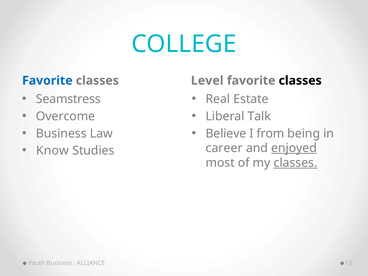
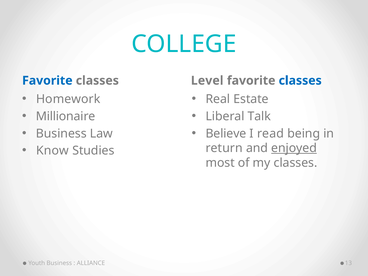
classes at (300, 81) colour: black -> blue
Seamstress: Seamstress -> Homework
Overcome: Overcome -> Millionaire
from: from -> read
career: career -> return
classes at (296, 163) underline: present -> none
